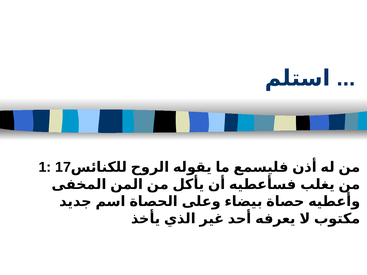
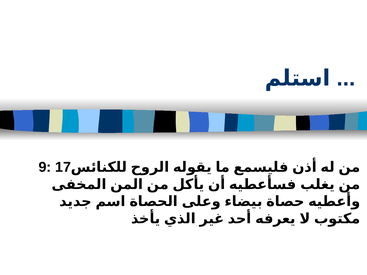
1: 1 -> 9
